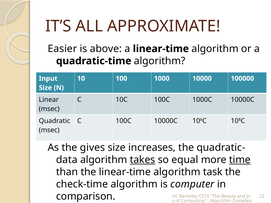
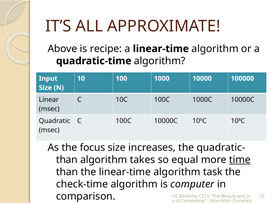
Easier: Easier -> Above
above: above -> recipe
gives: gives -> focus
data at (67, 160): data -> than
takes underline: present -> none
